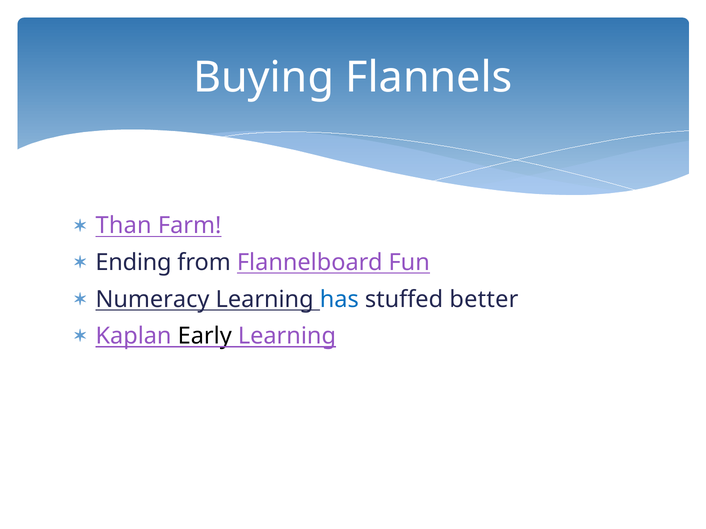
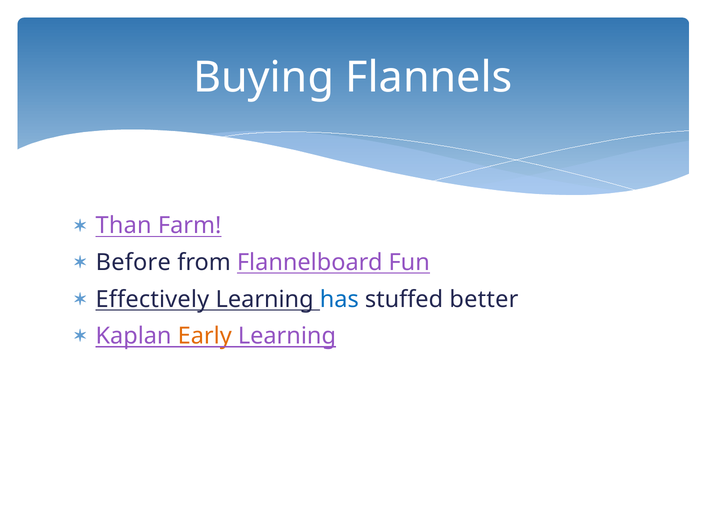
Ending: Ending -> Before
Numeracy: Numeracy -> Effectively
Early colour: black -> orange
